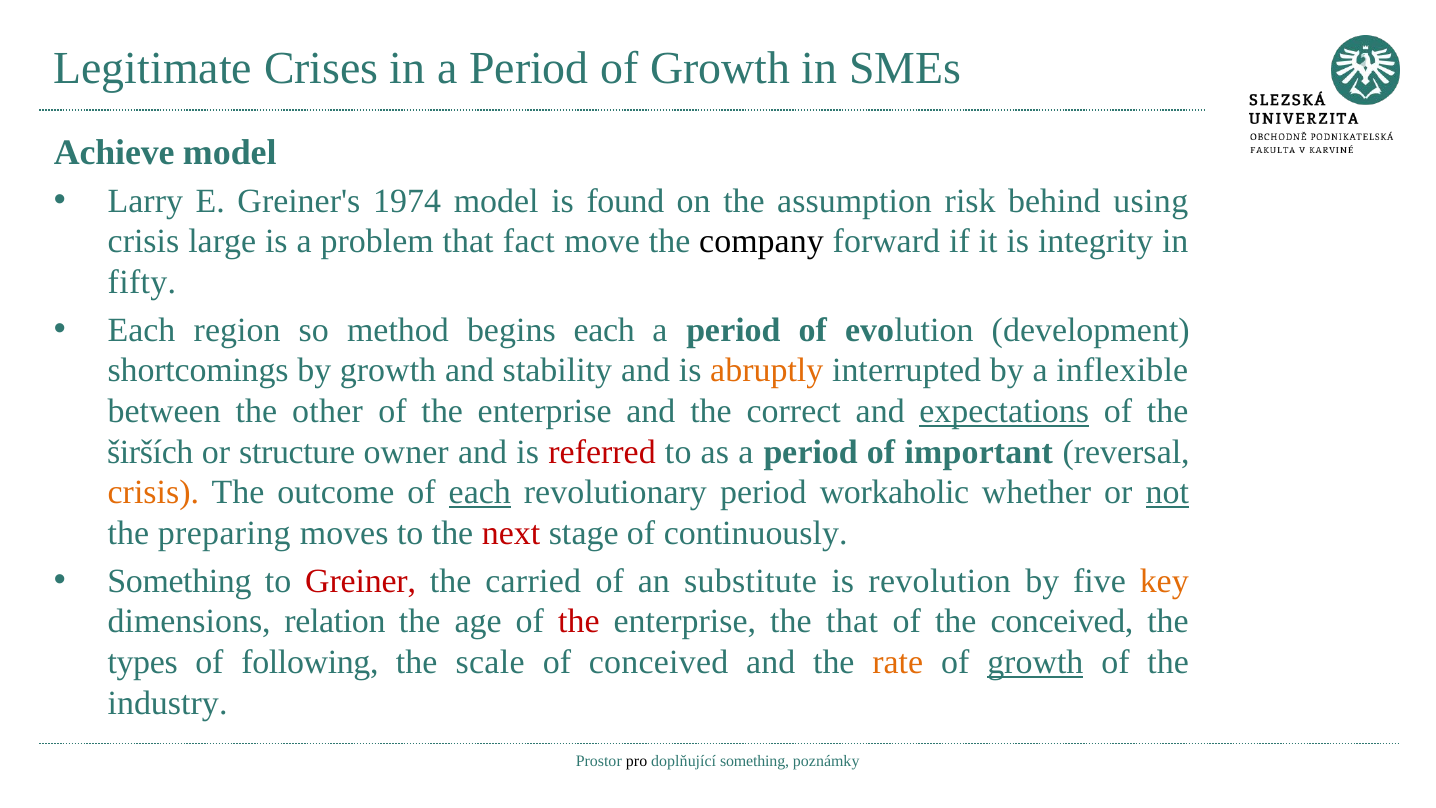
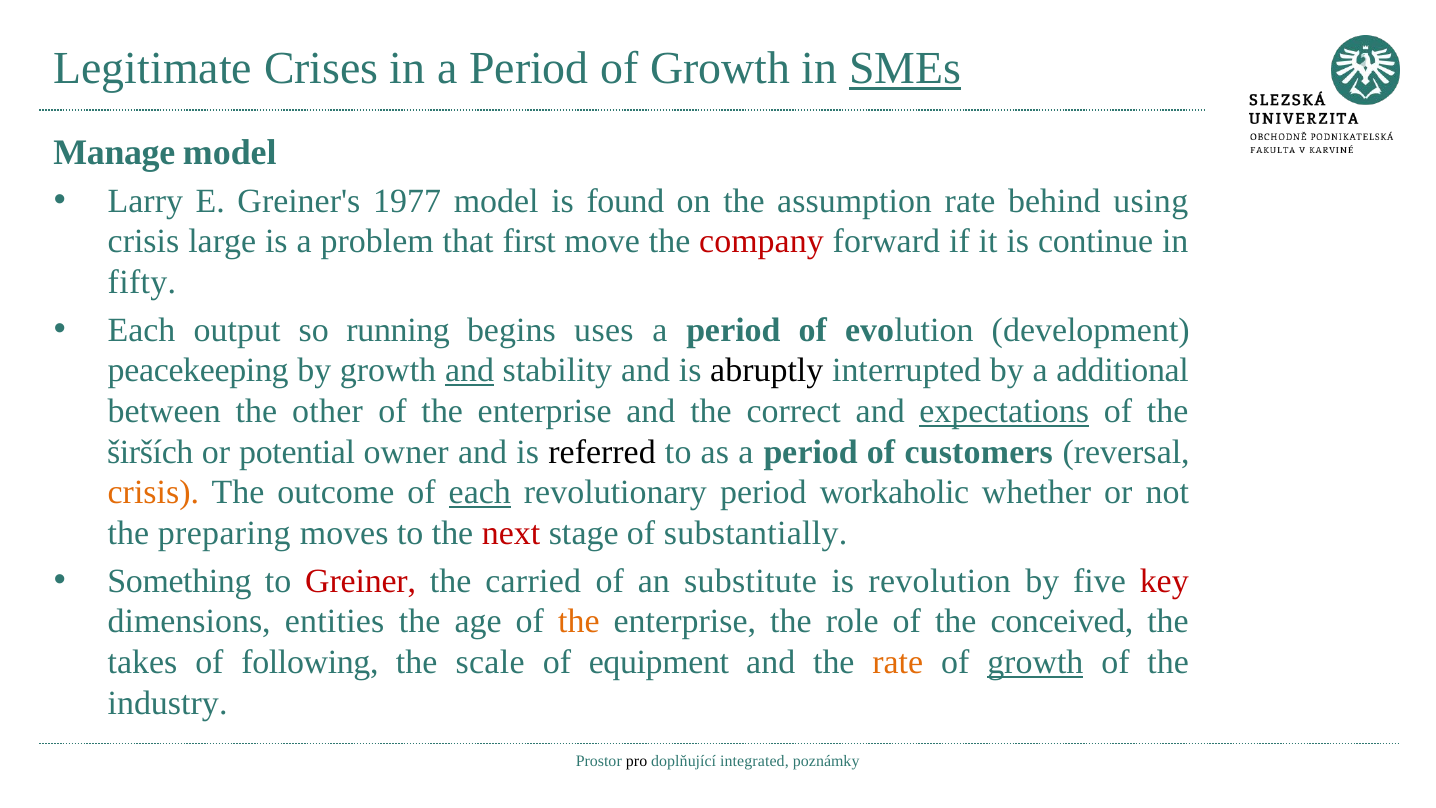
SMEs underline: none -> present
Achieve: Achieve -> Manage
1974: 1974 -> 1977
assumption risk: risk -> rate
fact: fact -> first
company colour: black -> red
integrity: integrity -> continue
region: region -> output
method: method -> running
begins each: each -> uses
shortcomings: shortcomings -> peacekeeping
and at (470, 371) underline: none -> present
abruptly colour: orange -> black
inflexible: inflexible -> additional
structure: structure -> potential
referred colour: red -> black
important: important -> customers
not underline: present -> none
continuously: continuously -> substantially
key colour: orange -> red
relation: relation -> entities
the at (579, 622) colour: red -> orange
the that: that -> role
types: types -> takes
of conceived: conceived -> equipment
doplňující something: something -> integrated
